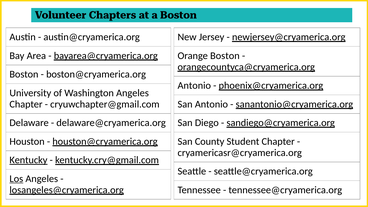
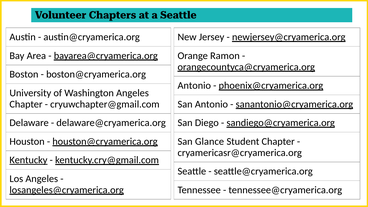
a Boston: Boston -> Seattle
Orange Boston: Boston -> Ramon
County: County -> Glance
Los underline: present -> none
